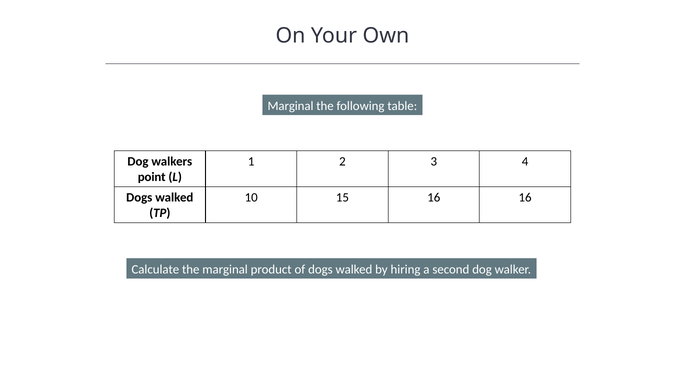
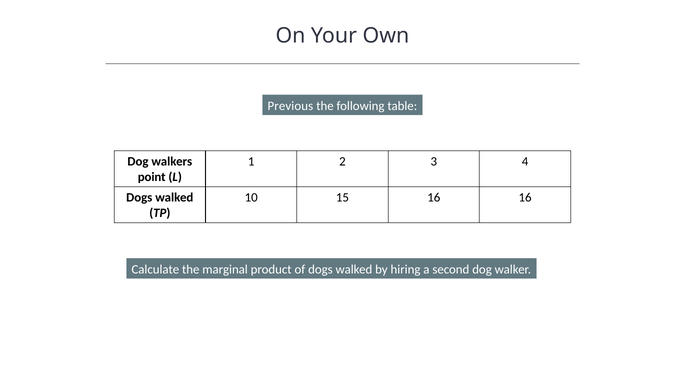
Marginal at (290, 106): Marginal -> Previous
